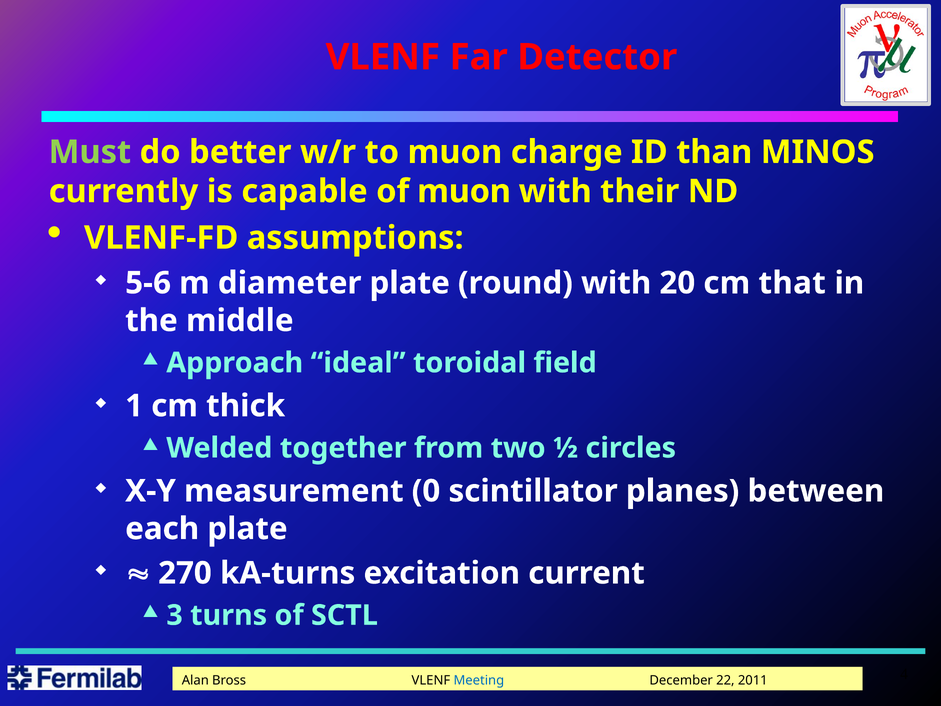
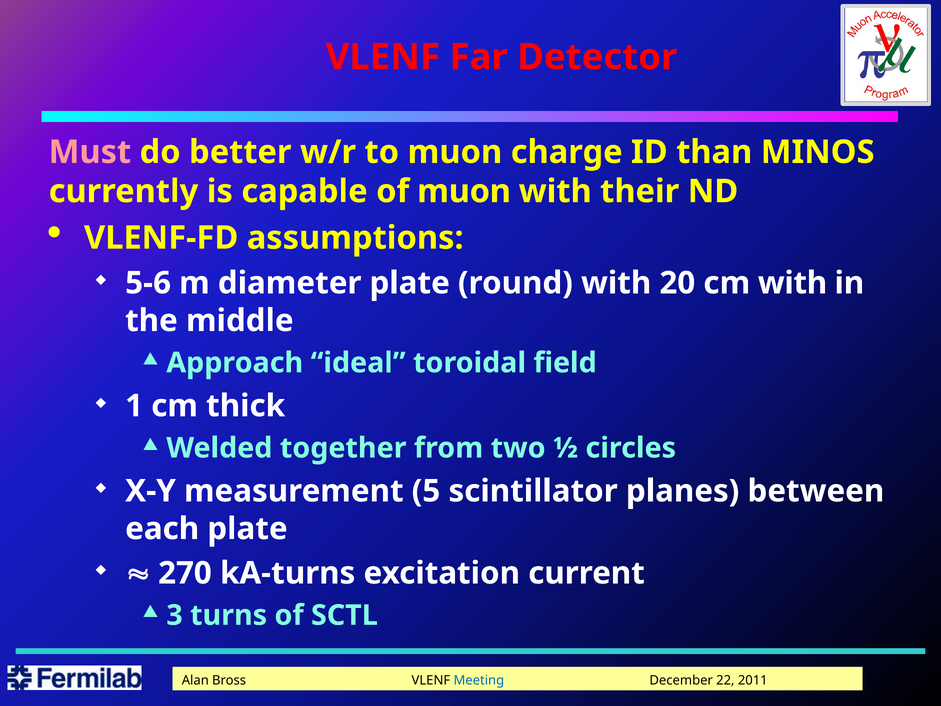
Must colour: light green -> pink
cm that: that -> with
0: 0 -> 5
